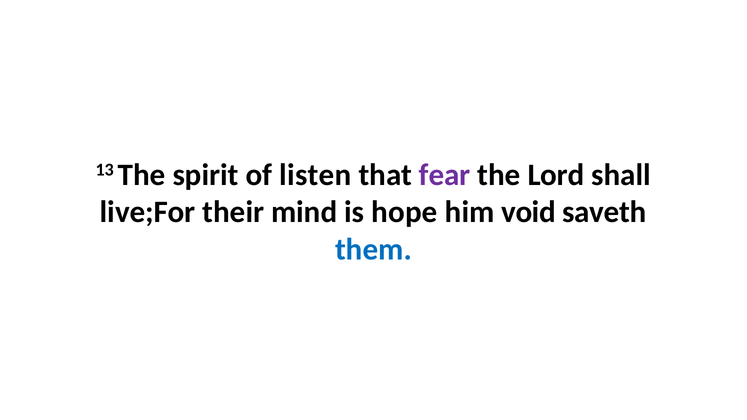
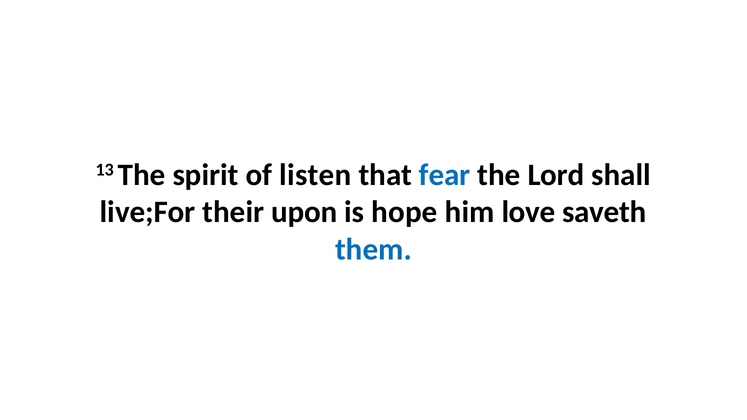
fear colour: purple -> blue
mind: mind -> upon
void: void -> love
